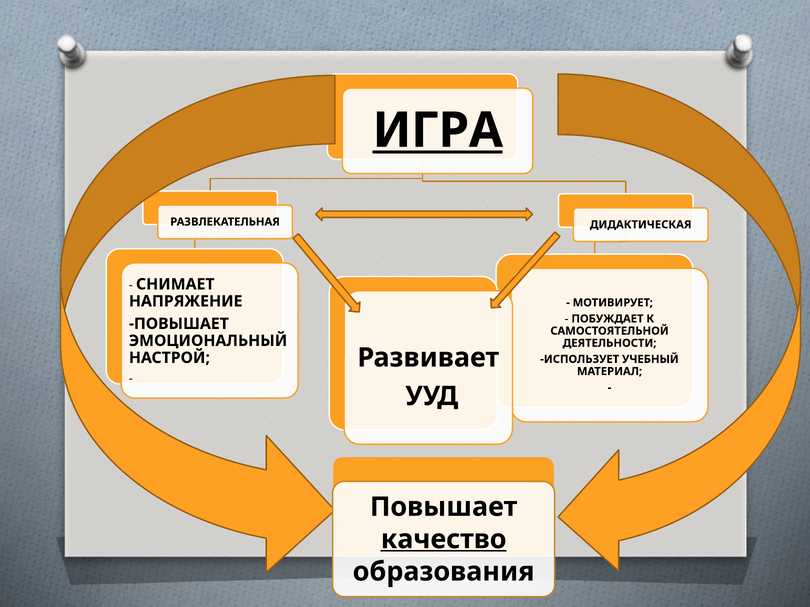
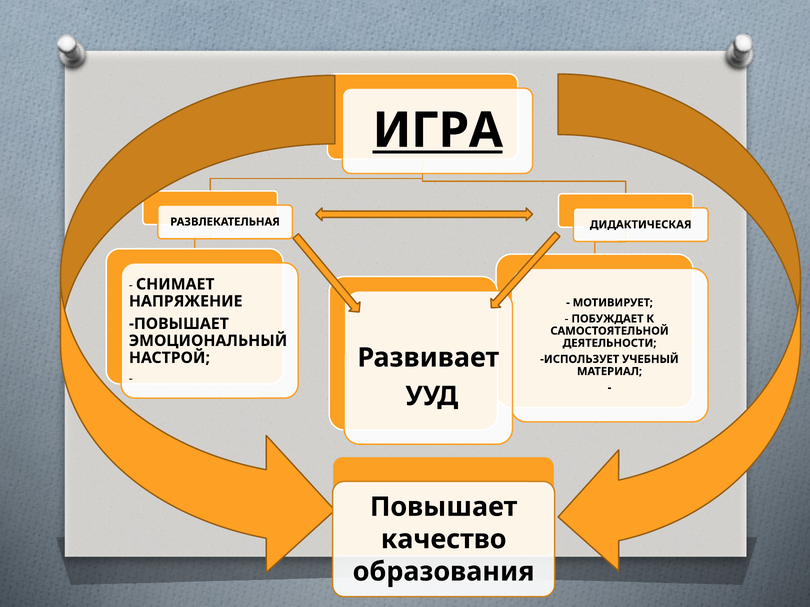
качество underline: present -> none
